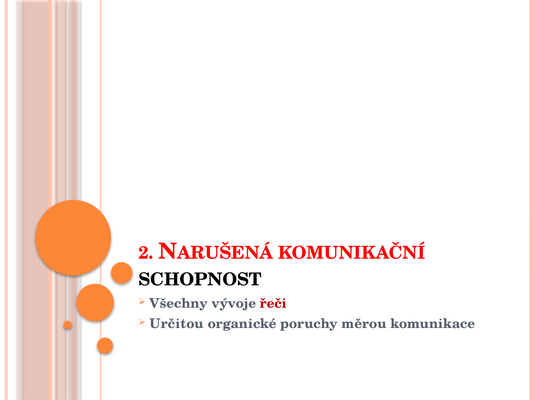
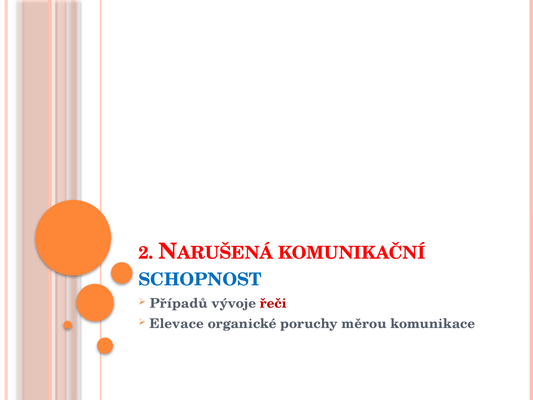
SCHOPNOST colour: black -> blue
Všechny: Všechny -> Případů
Určitou: Určitou -> Elevace
